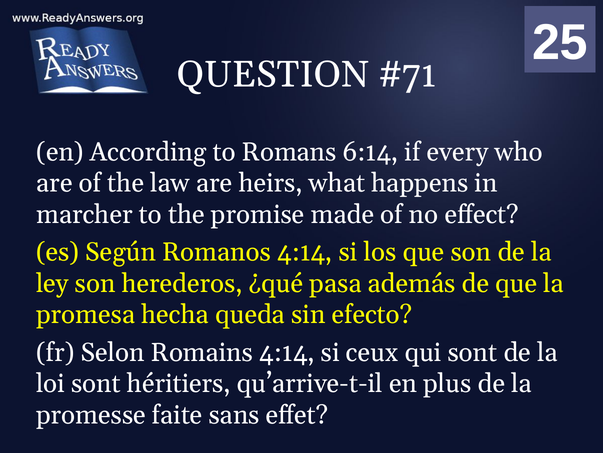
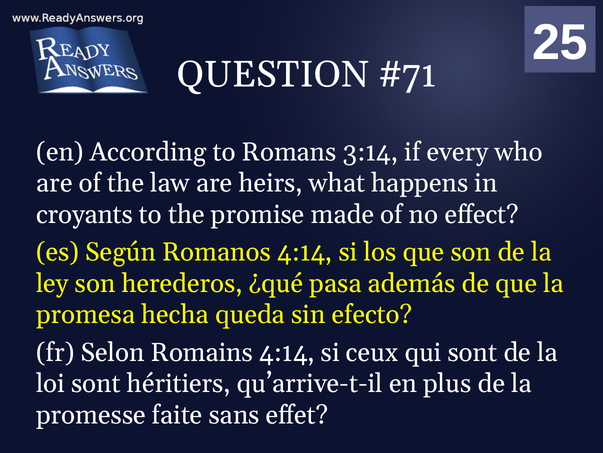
6:14: 6:14 -> 3:14
marcher: marcher -> croyants
